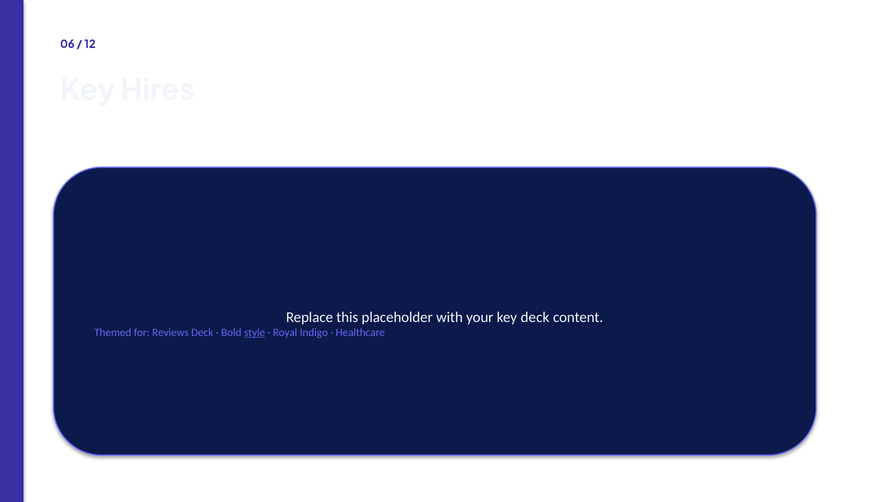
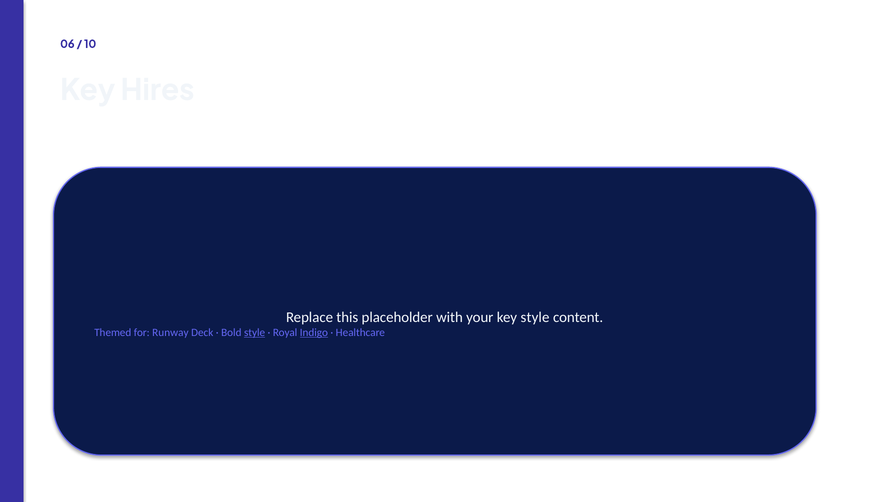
12: 12 -> 10
key deck: deck -> style
Reviews: Reviews -> Runway
Indigo underline: none -> present
